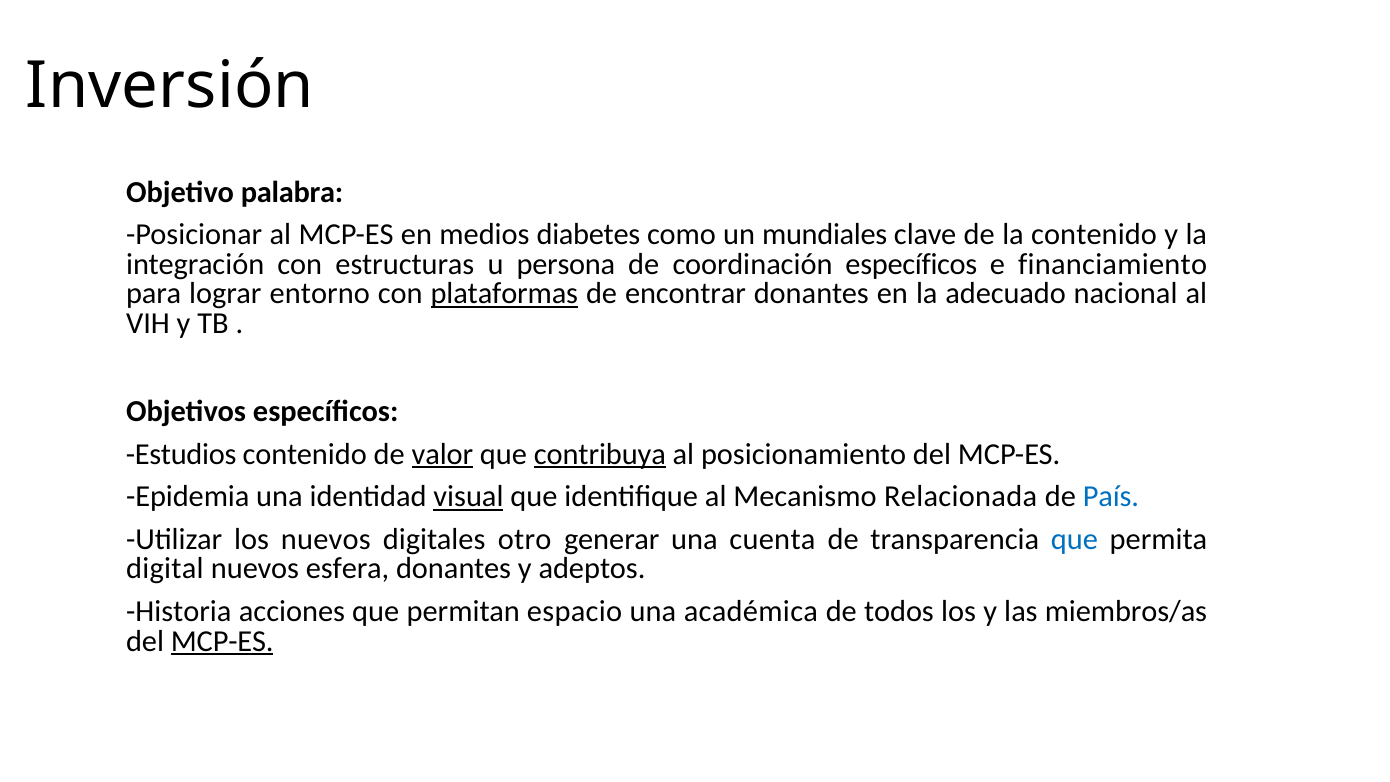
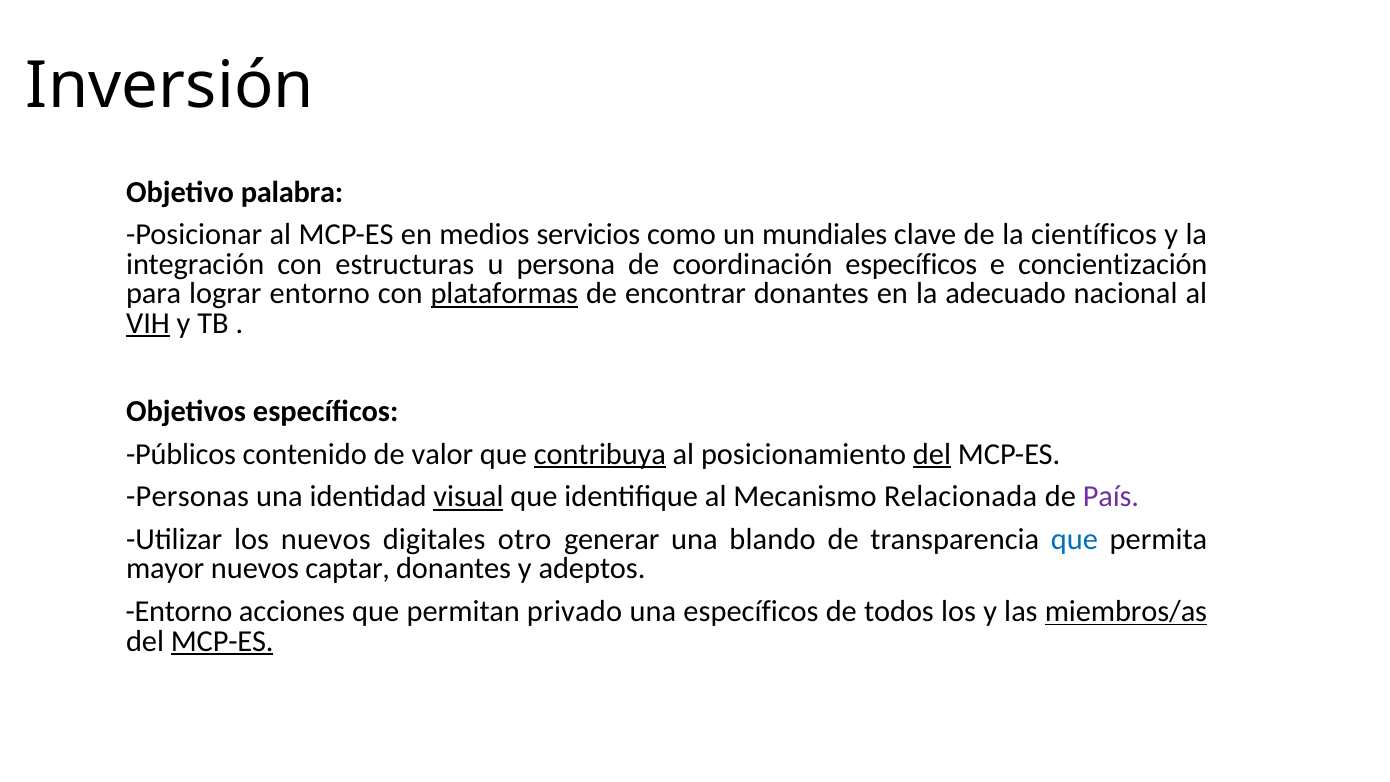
diabetes: diabetes -> servicios
la contenido: contenido -> científicos
financiamiento: financiamiento -> concientización
VIH underline: none -> present
Estudios: Estudios -> Públicos
valor underline: present -> none
del at (932, 454) underline: none -> present
Epidemia: Epidemia -> Personas
País colour: blue -> purple
cuenta: cuenta -> blando
digital: digital -> mayor
esfera: esfera -> captar
Historia at (179, 611): Historia -> Entorno
espacio: espacio -> privado
una académica: académica -> específicos
miembros/as underline: none -> present
